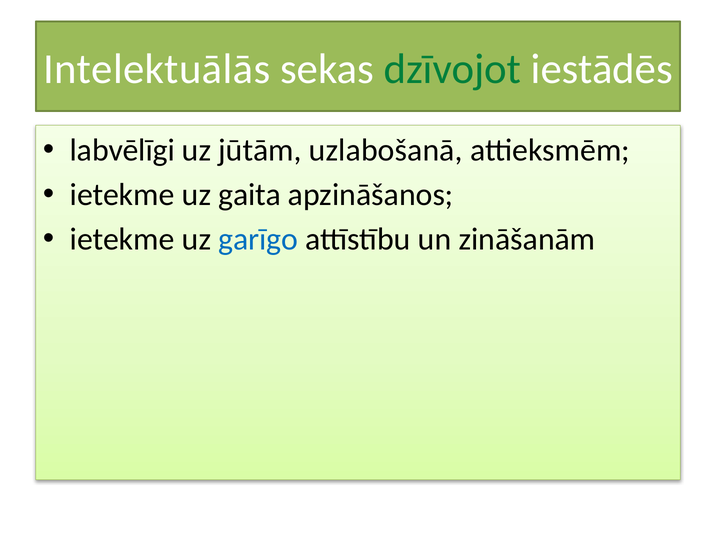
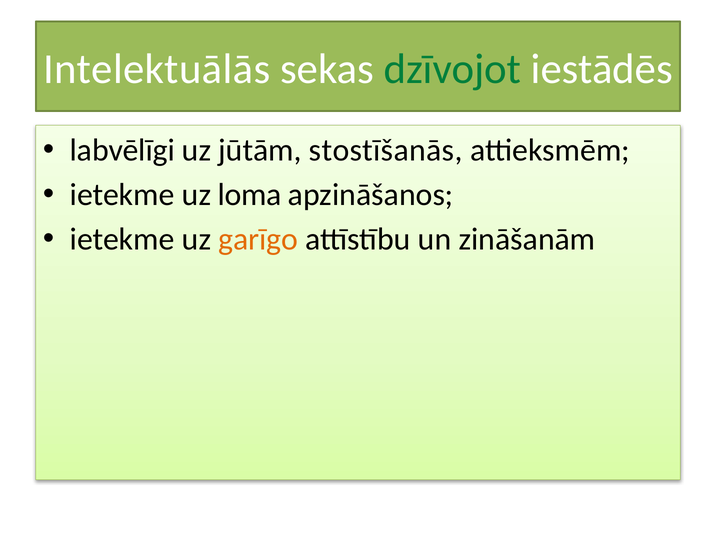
uzlabošanā: uzlabošanā -> stostīšanās
gaita: gaita -> loma
garīgo colour: blue -> orange
